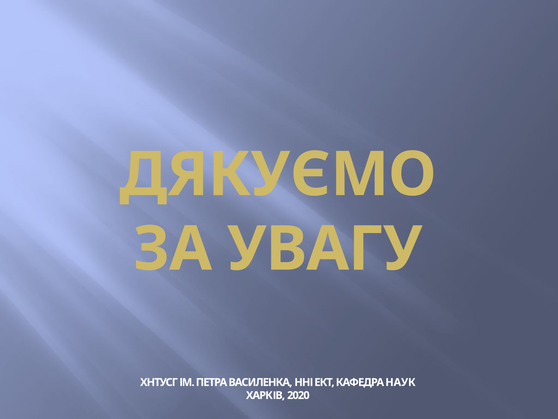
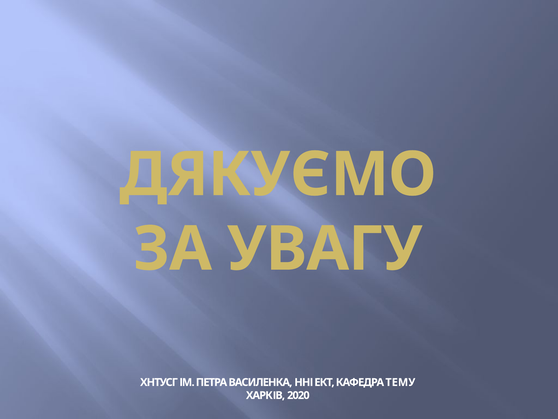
НАУК: НАУК -> ТЕМУ
